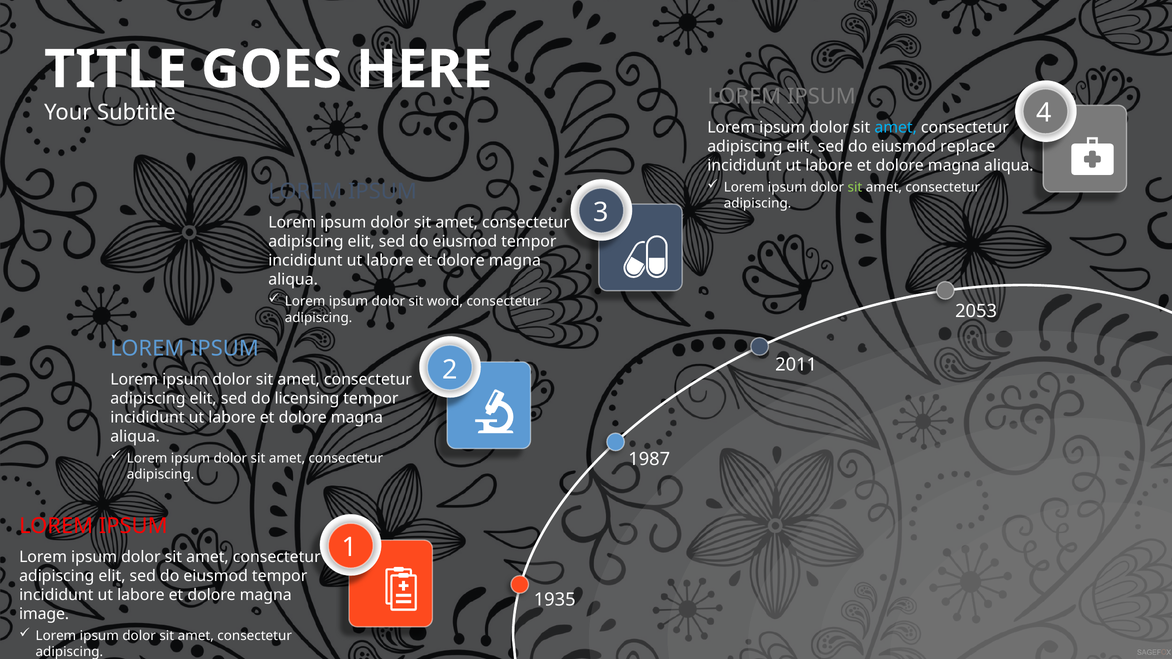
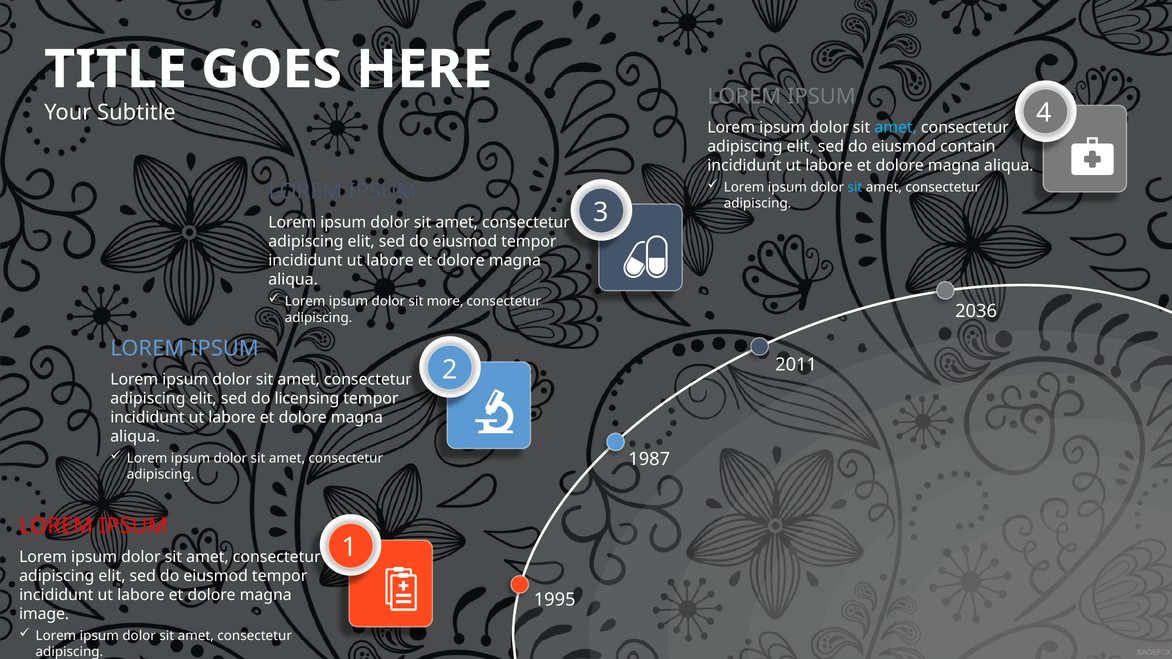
replace: replace -> contain
sit at (855, 187) colour: light green -> light blue
word: word -> more
2053: 2053 -> 2036
1935: 1935 -> 1995
